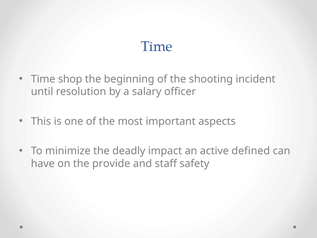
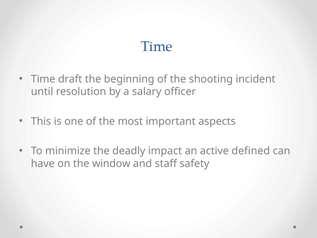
shop: shop -> draft
provide: provide -> window
